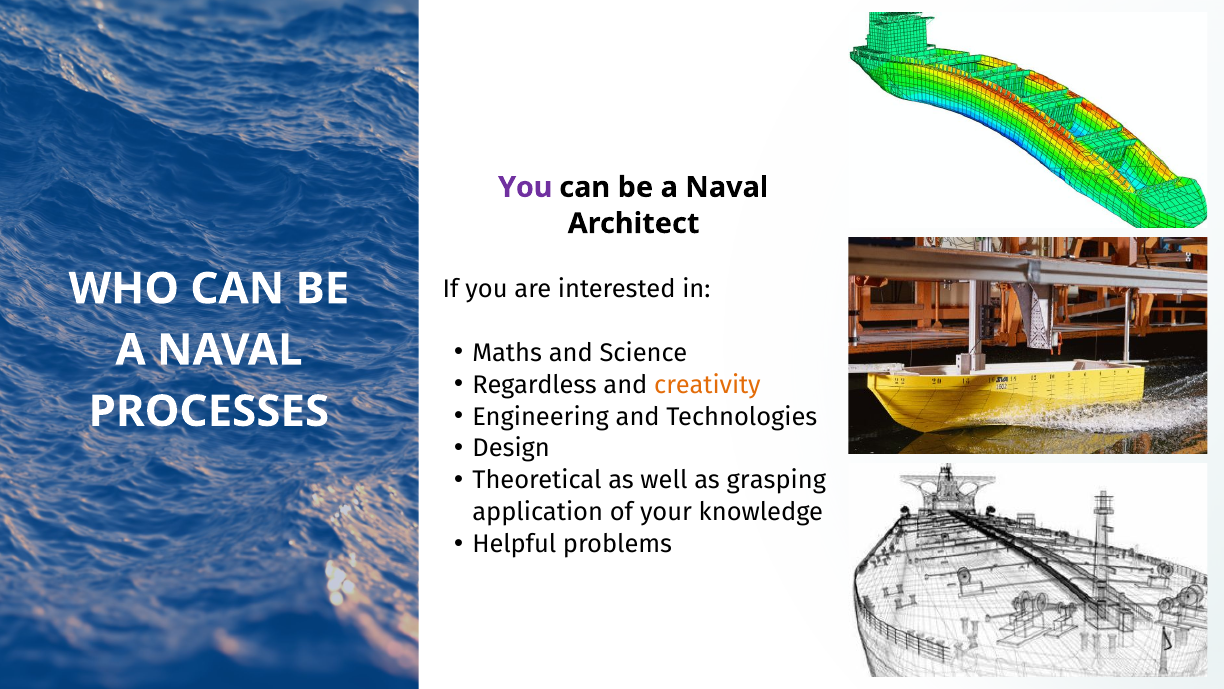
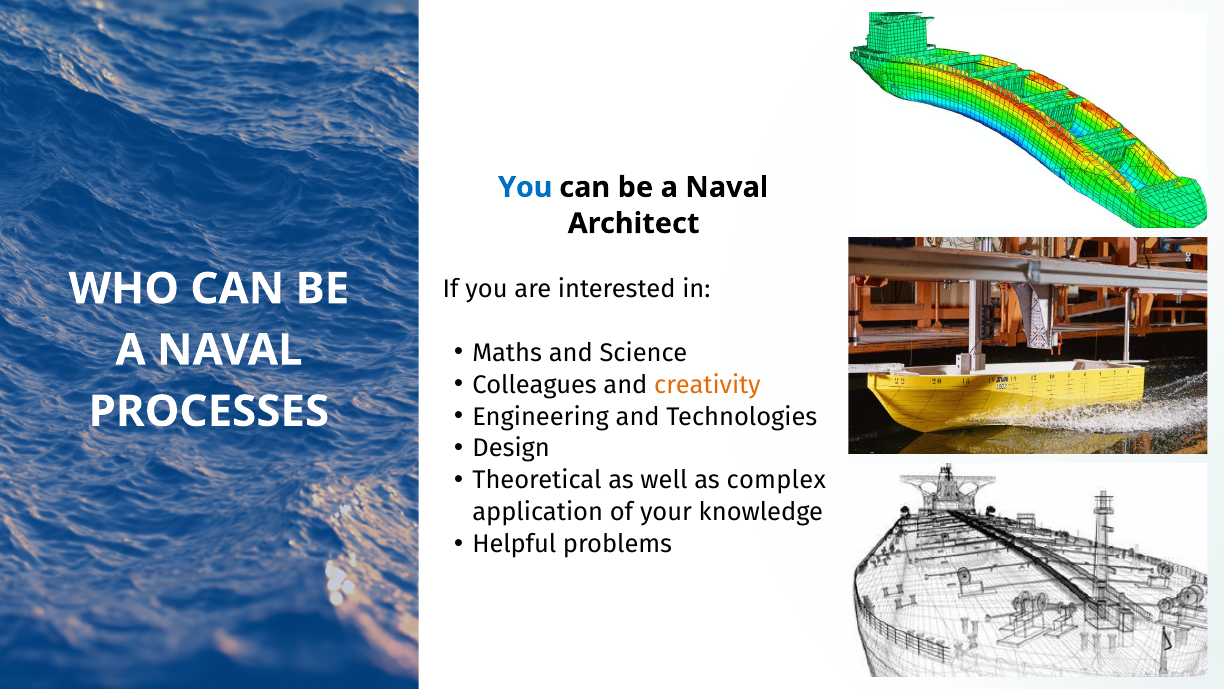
You at (525, 187) colour: purple -> blue
Regardless: Regardless -> Colleagues
grasping: grasping -> complex
